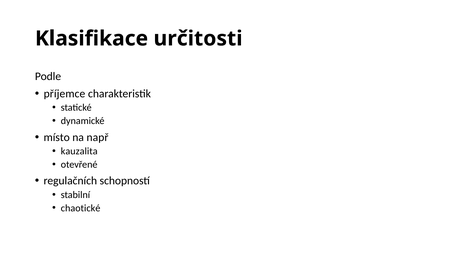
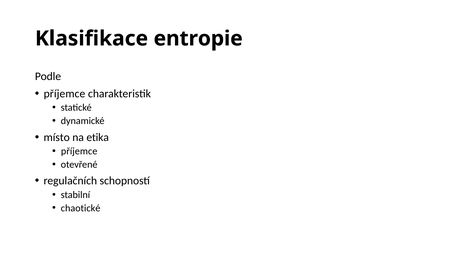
určitosti: určitosti -> entropie
např: např -> etika
kauzalita at (79, 151): kauzalita -> příjemce
